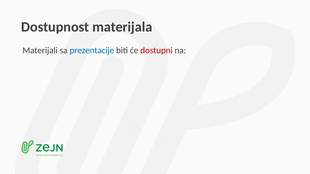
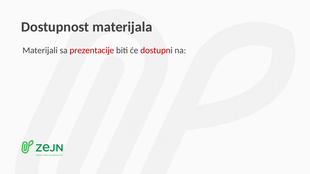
prezentacije colour: blue -> red
